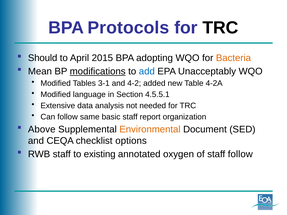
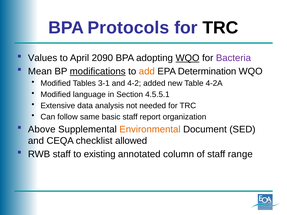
Should: Should -> Values
2015: 2015 -> 2090
WQO at (188, 58) underline: none -> present
Bacteria colour: orange -> purple
add colour: blue -> orange
Unacceptably: Unacceptably -> Determination
options: options -> allowed
oxygen: oxygen -> column
staff follow: follow -> range
